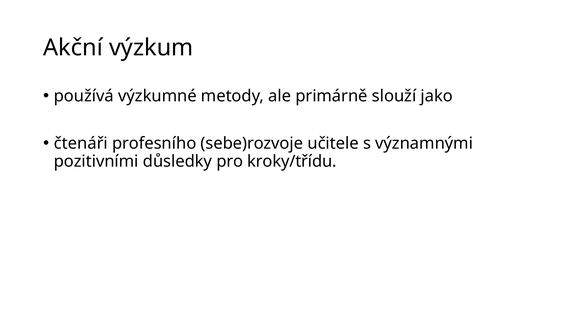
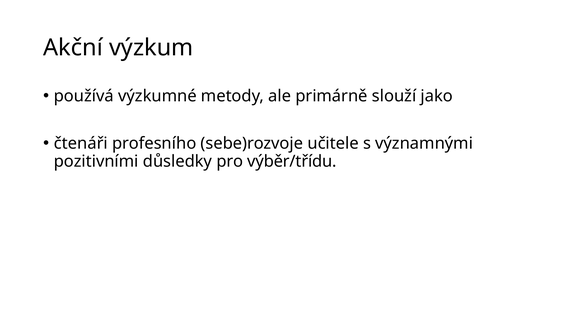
kroky/třídu: kroky/třídu -> výběr/třídu
